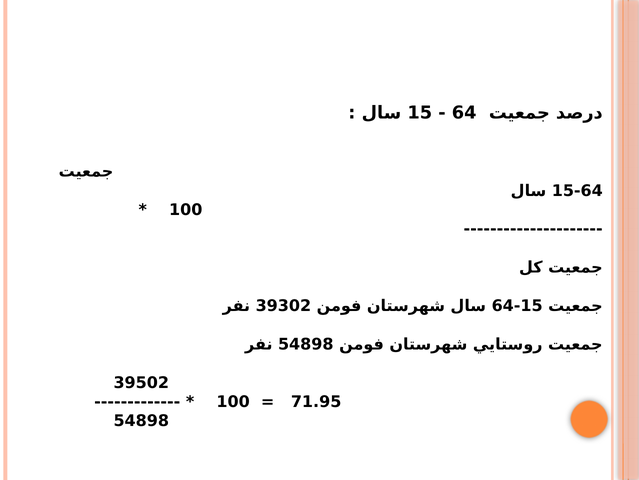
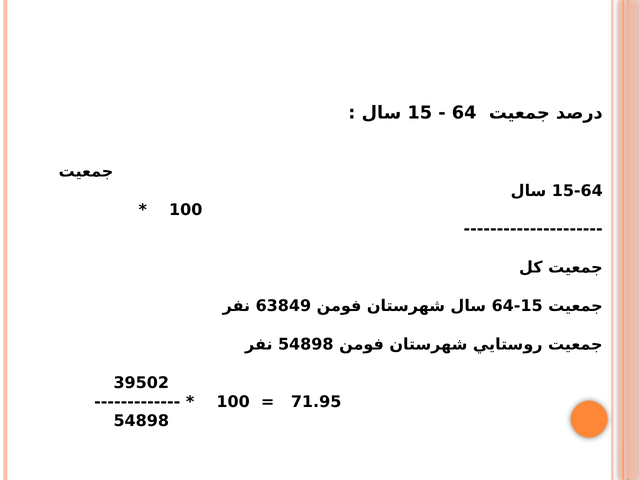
39302: 39302 -> 63849
